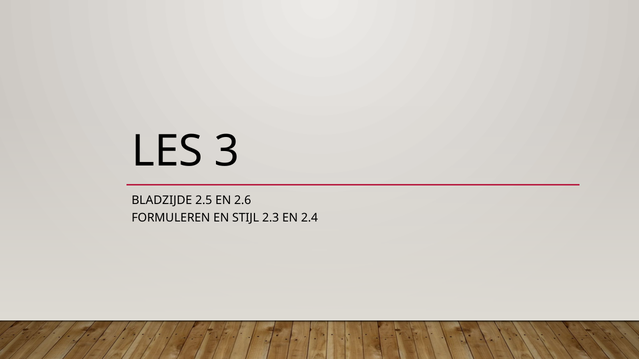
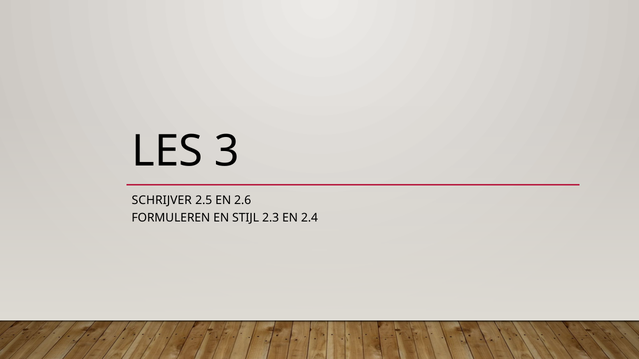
BLADZIJDE: BLADZIJDE -> SCHRIJVER
